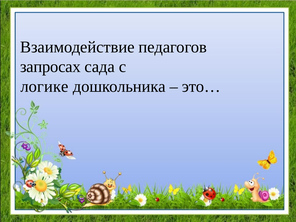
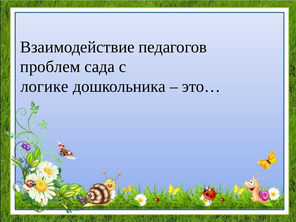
запросах: запросах -> проблем
